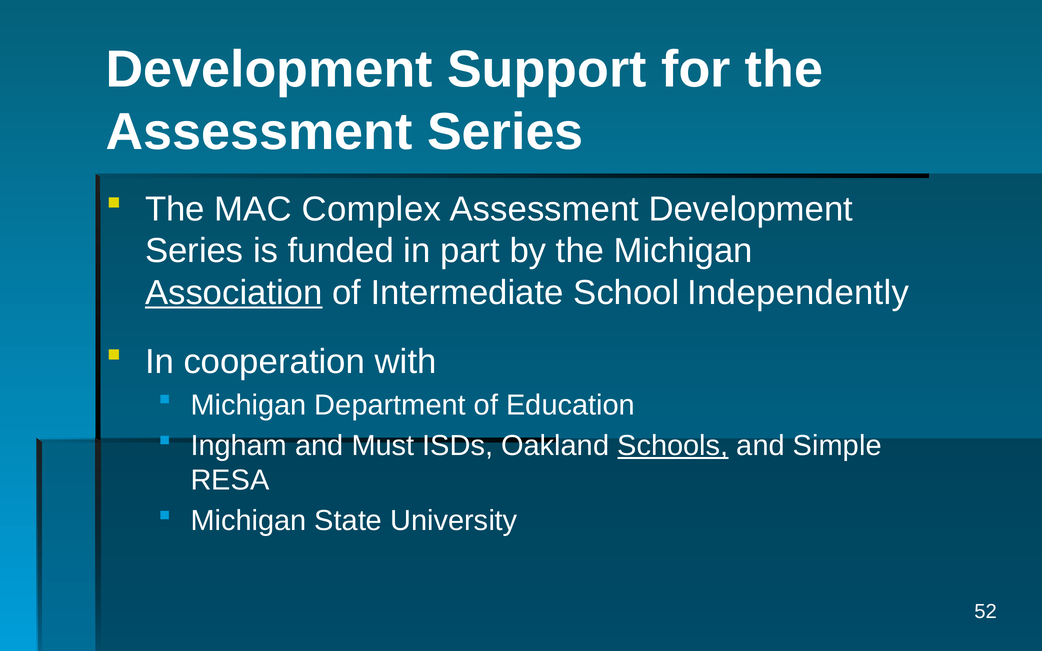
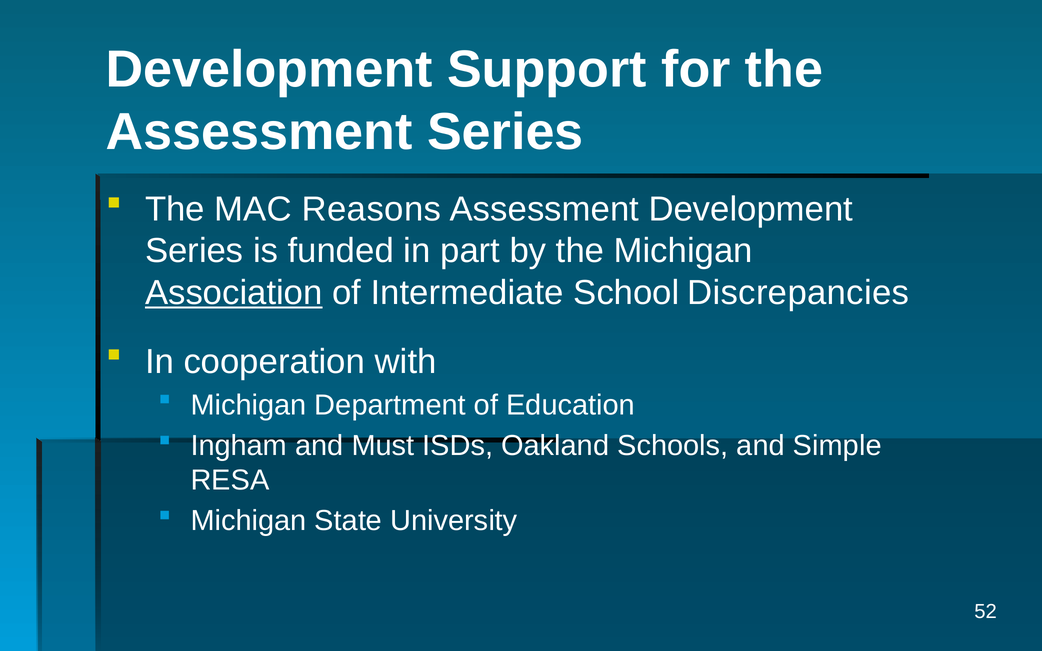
Complex: Complex -> Reasons
Independently: Independently -> Discrepancies
Schools underline: present -> none
